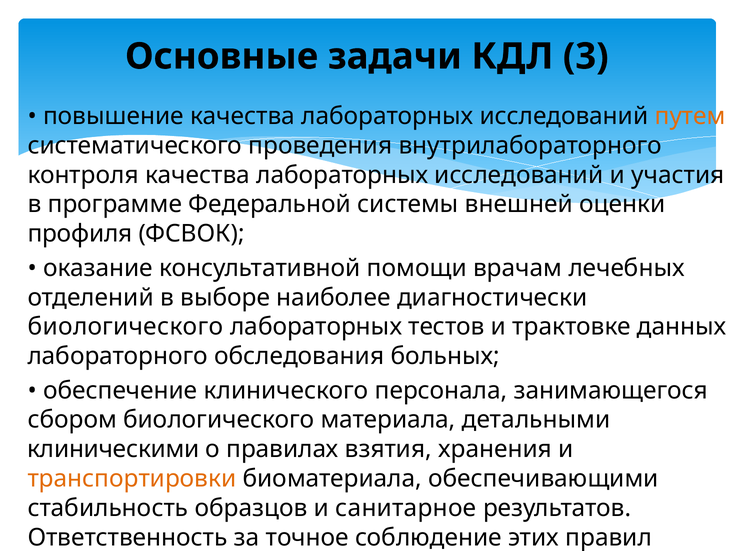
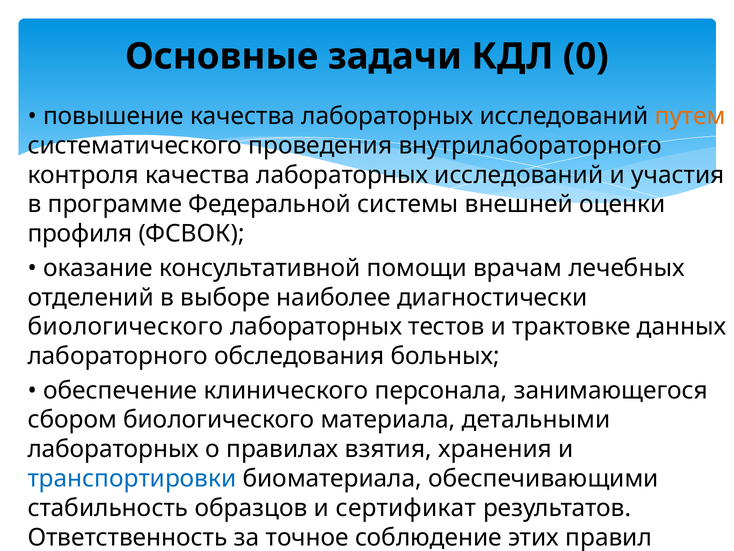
3: 3 -> 0
клиническими at (113, 449): клиническими -> лабораторных
транспортировки colour: orange -> blue
санитарное: санитарное -> сертификат
